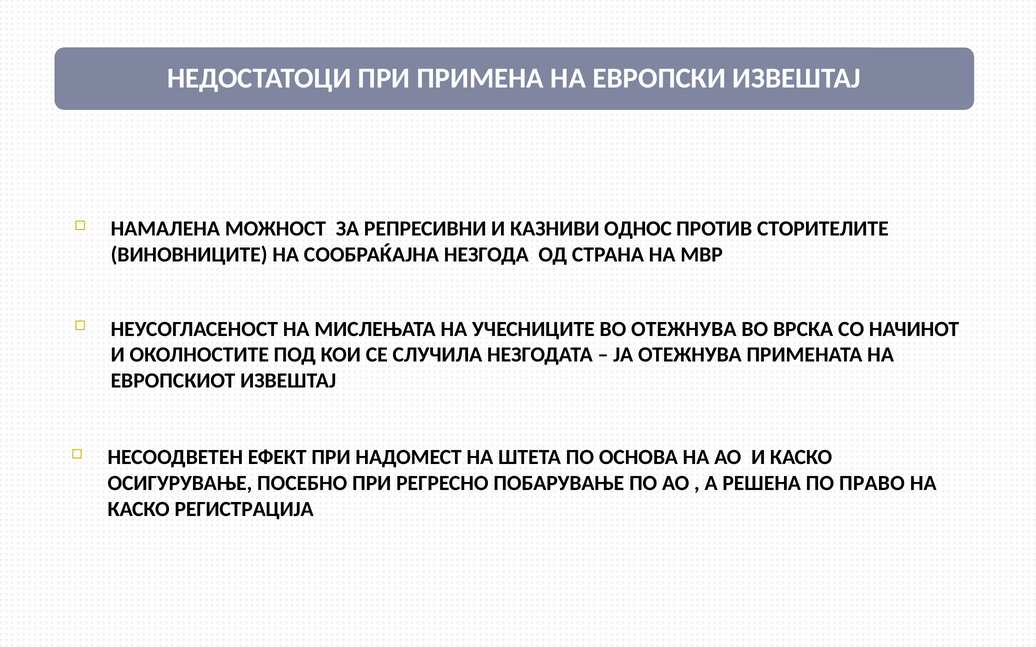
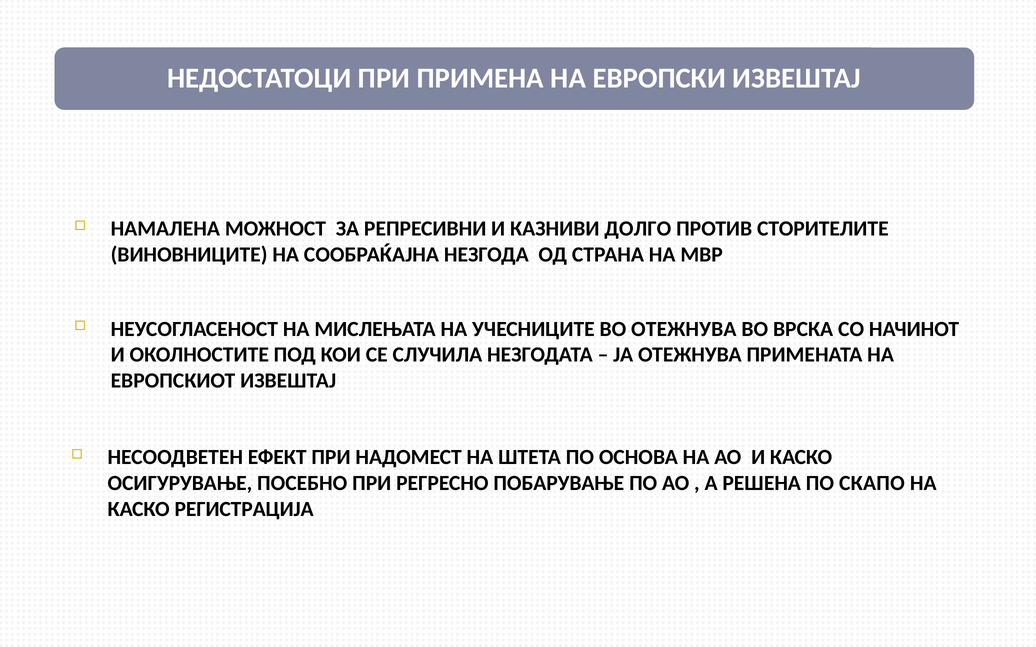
ОДНОС: ОДНОС -> ДОЛГО
ПРАВО: ПРАВО -> СКАПО
